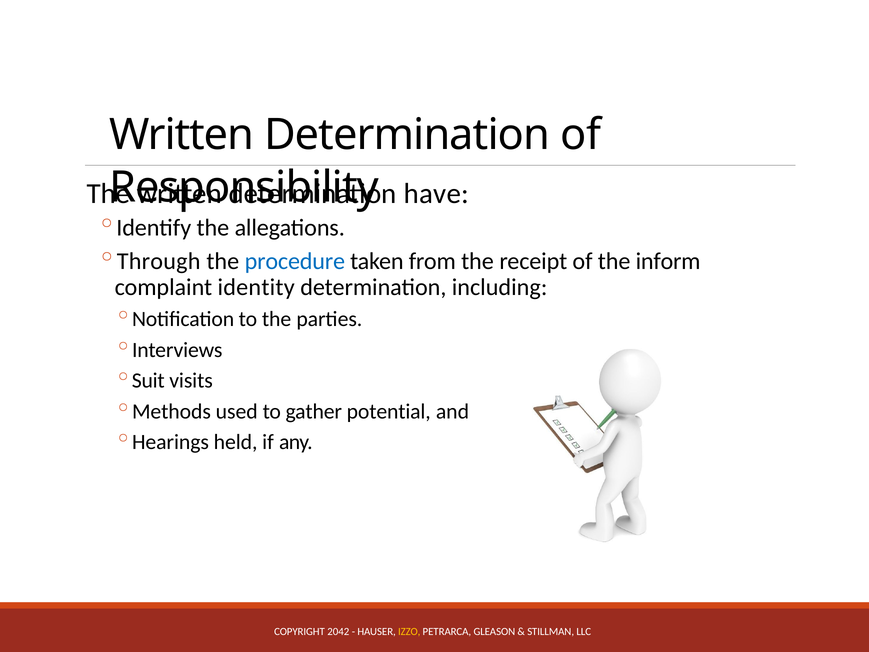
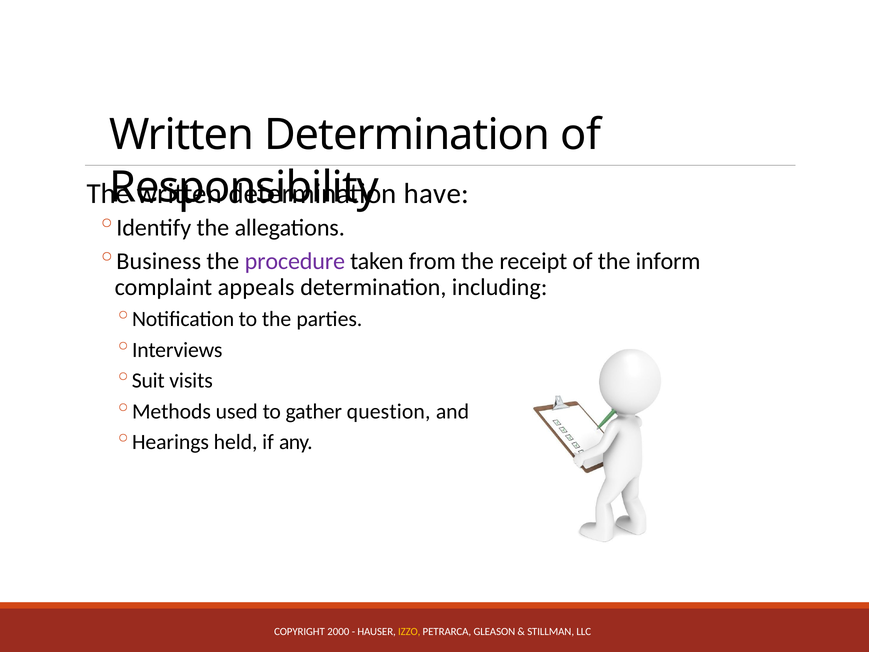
Through: Through -> Business
procedure colour: blue -> purple
identity: identity -> appeals
potential: potential -> question
2042: 2042 -> 2000
